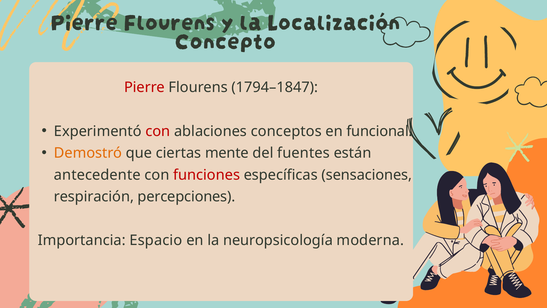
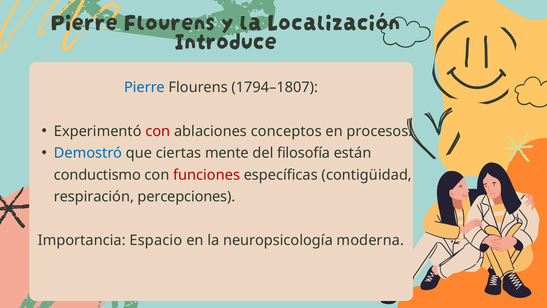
Concepto: Concepto -> Introduce
Pierre at (144, 87) colour: red -> blue
1794–1847: 1794–1847 -> 1794–1807
funcional: funcional -> procesos
Demostró colour: orange -> blue
fuentes: fuentes -> filosofía
antecedente: antecedente -> conductismo
sensaciones: sensaciones -> contigüidad
